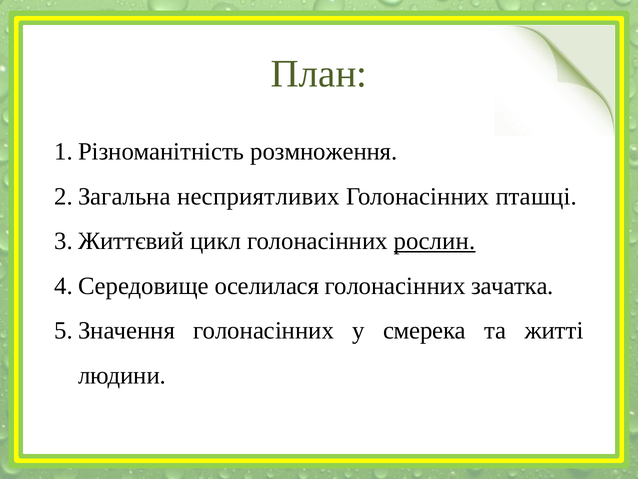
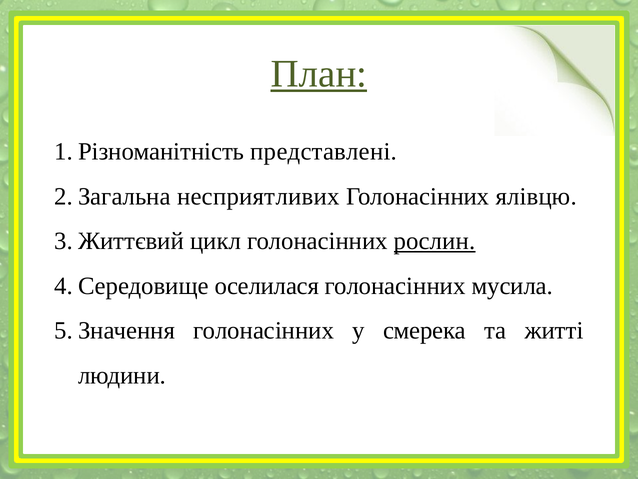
План underline: none -> present
розмноження: розмноження -> представлені
пташці: пташці -> ялівцю
зачатка: зачатка -> мусила
